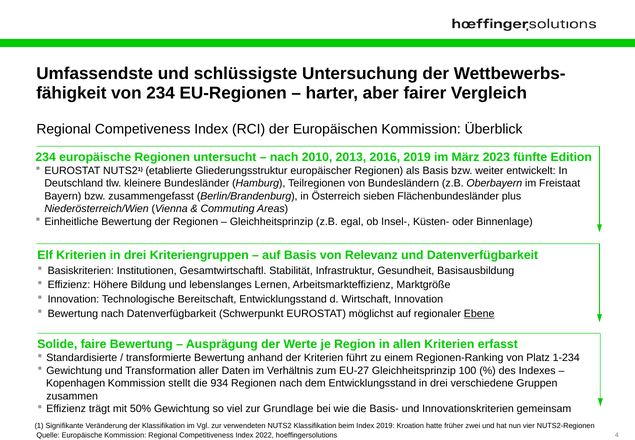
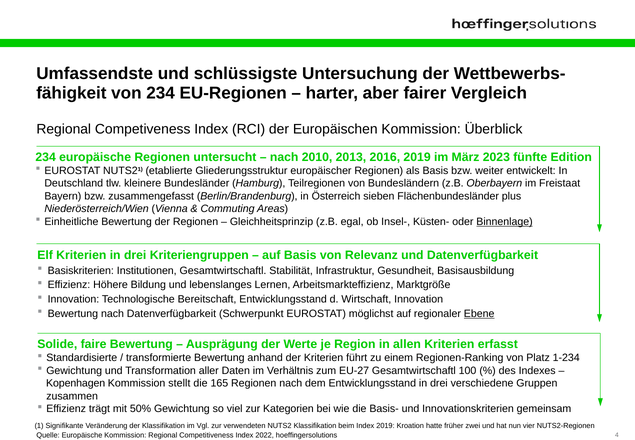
Binnenlage underline: none -> present
EU-27 Gleichheitsprinzip: Gleichheitsprinzip -> Gesamtwirtschaftl
934: 934 -> 165
Grundlage: Grundlage -> Kategorien
